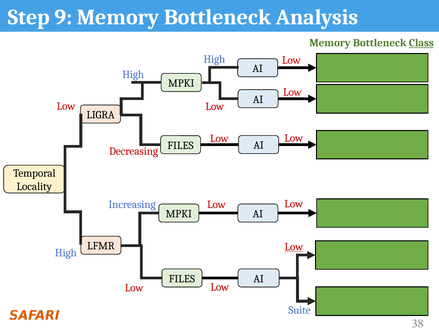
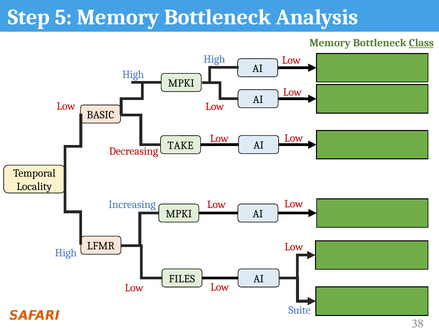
9: 9 -> 5
LIGRA: LIGRA -> BASIC
FILES at (180, 146): FILES -> TAKE
Low at (294, 247) underline: present -> none
